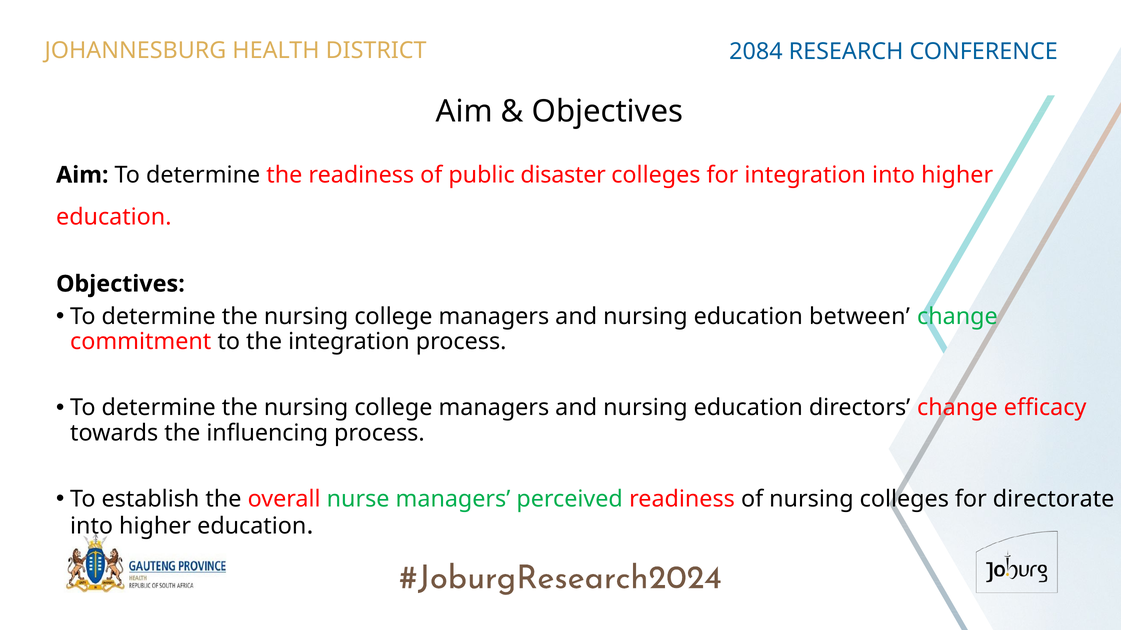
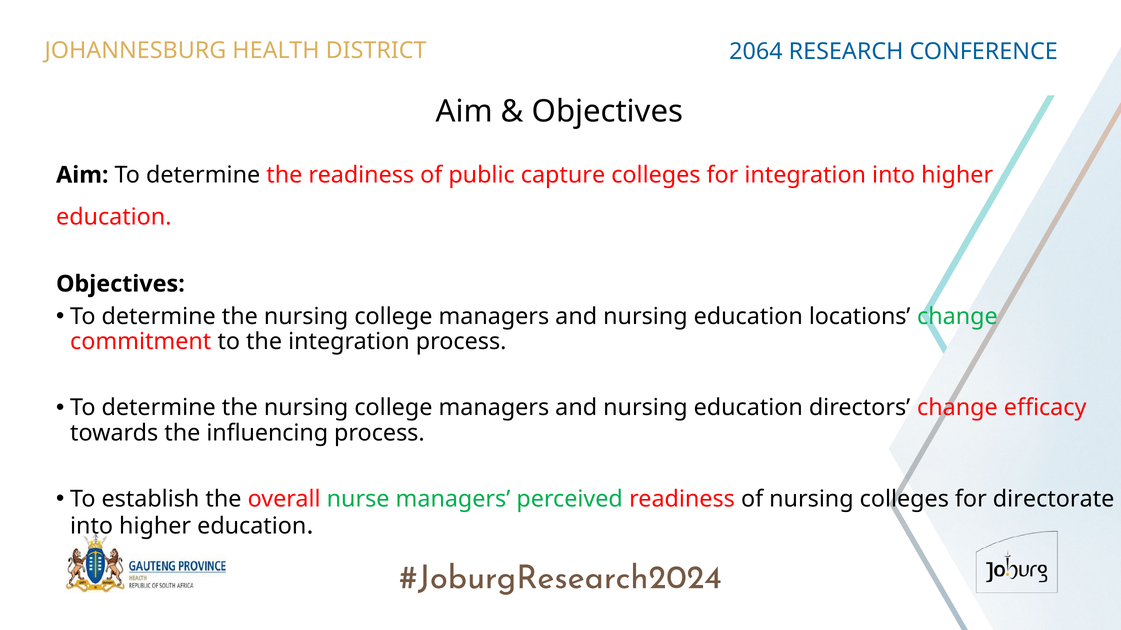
2084: 2084 -> 2064
disaster: disaster -> capture
between: between -> locations
